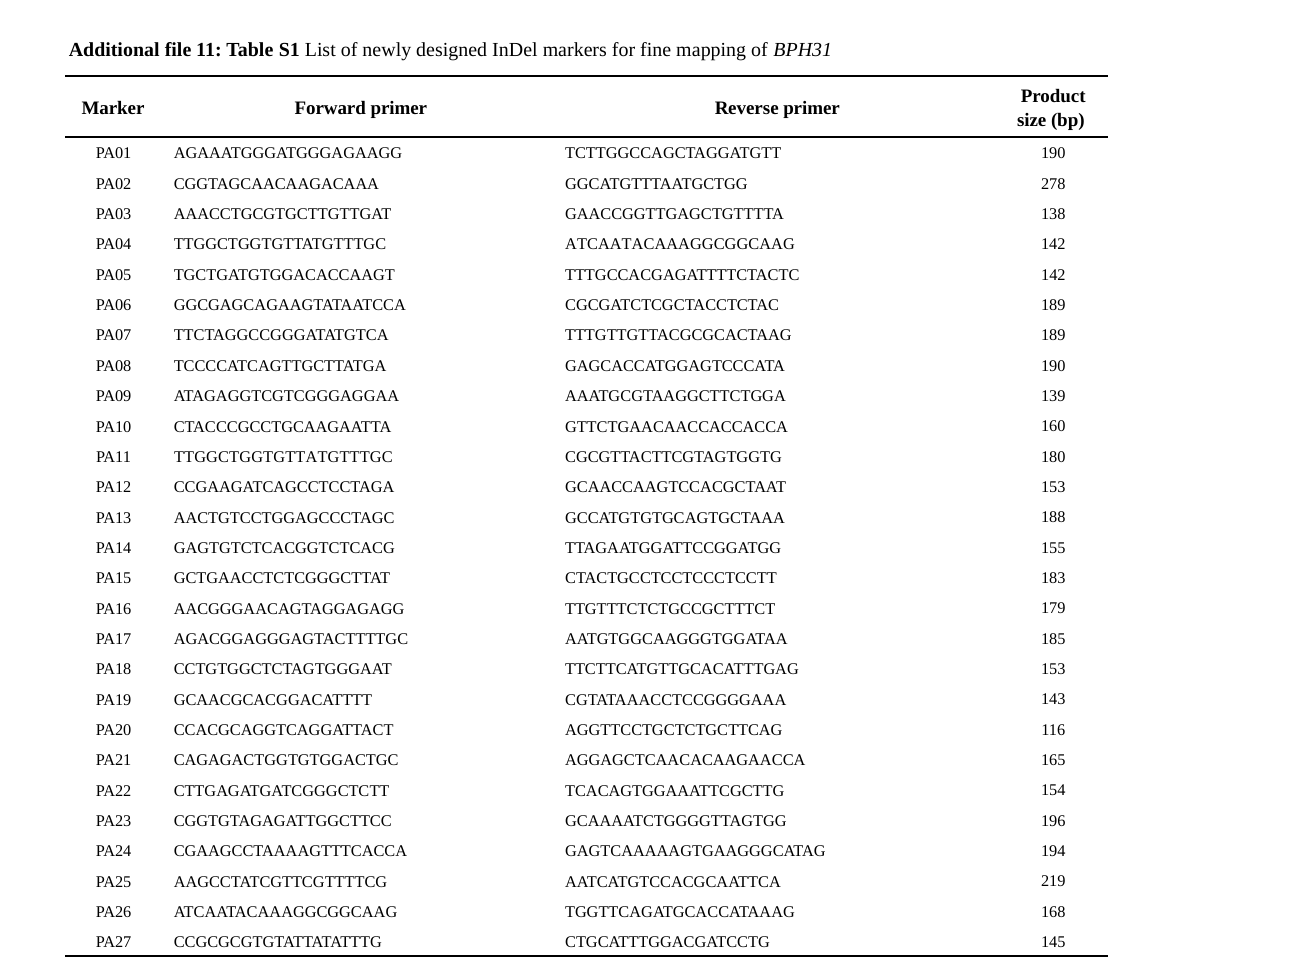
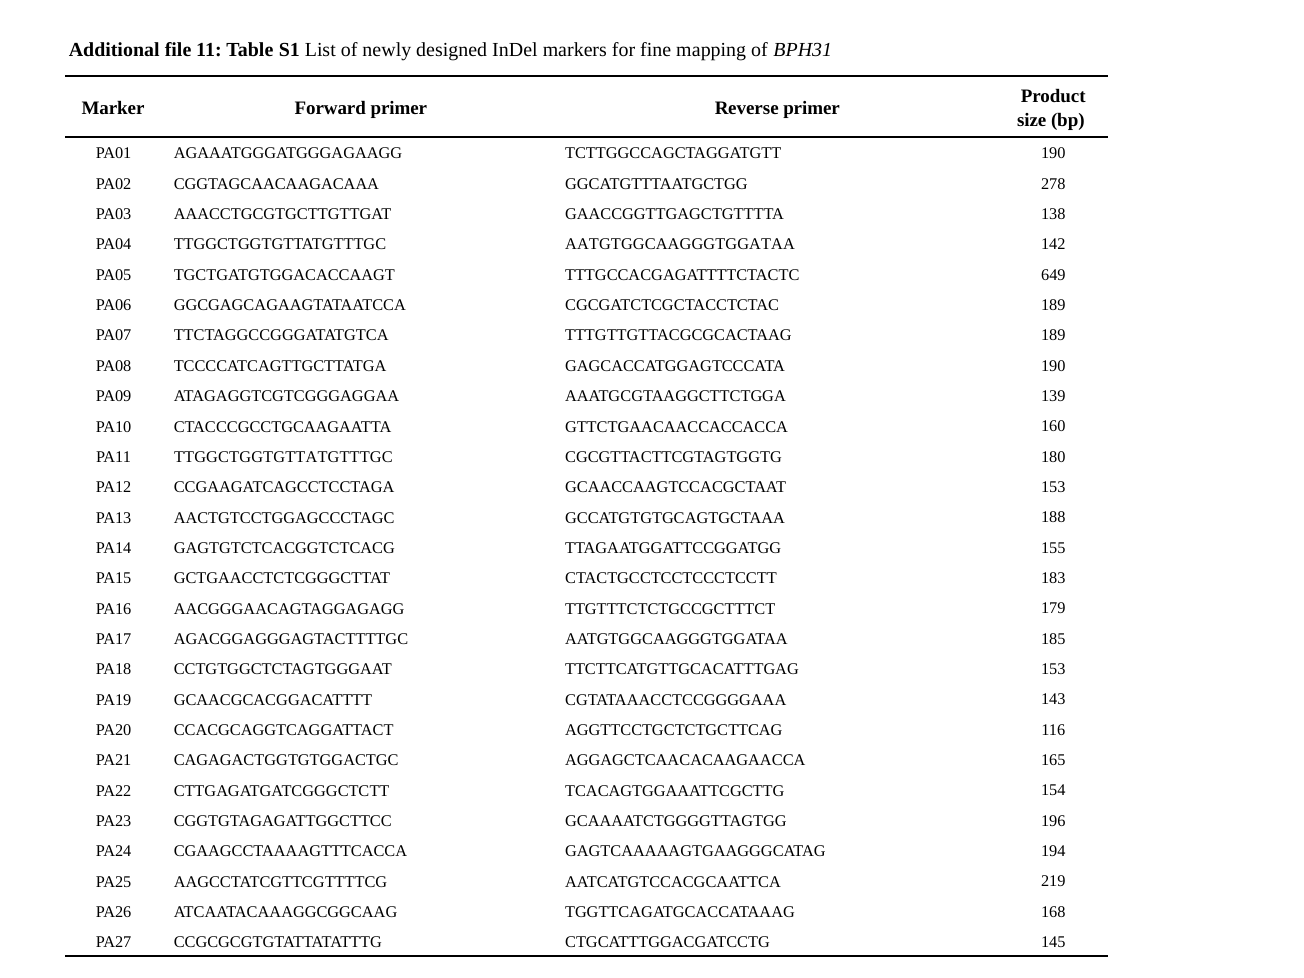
TTGGCTGGTGTTATGTTTGC ATCAATACAAAGGCGGCAAG: ATCAATACAAAGGCGGCAAG -> AATGTGGCAAGGGTGGATAA
TTTGCCACGAGATTTTCTACTC 142: 142 -> 649
